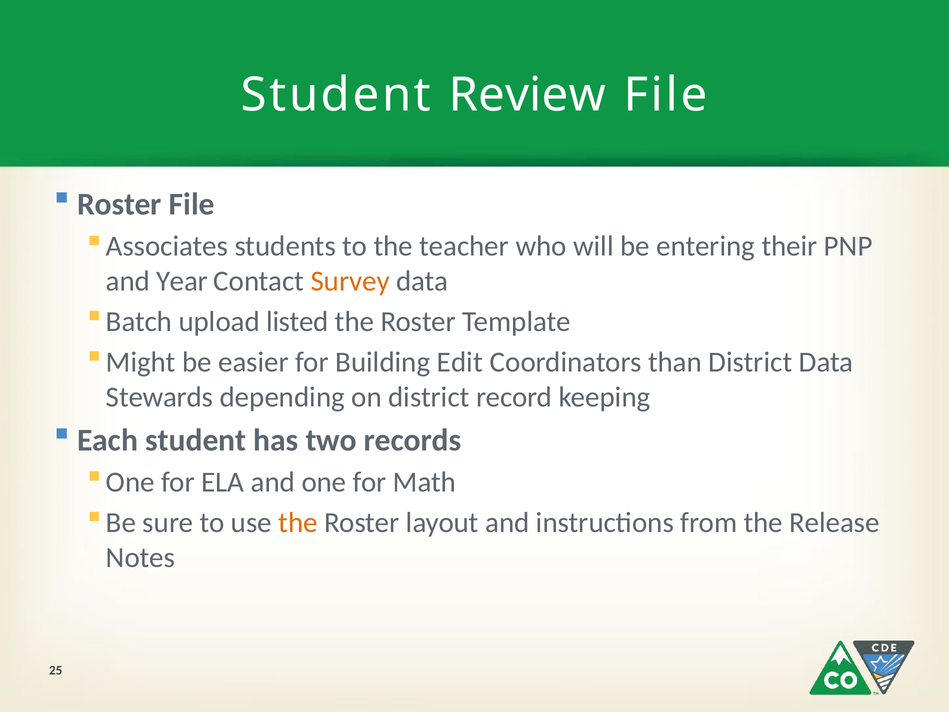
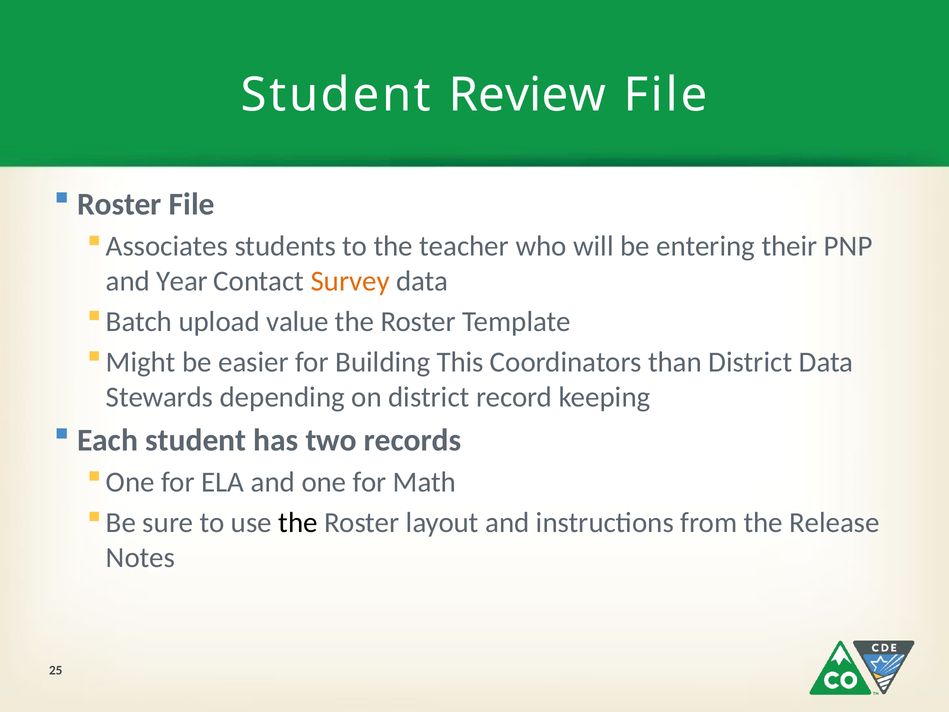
listed: listed -> value
Edit: Edit -> This
the at (298, 522) colour: orange -> black
